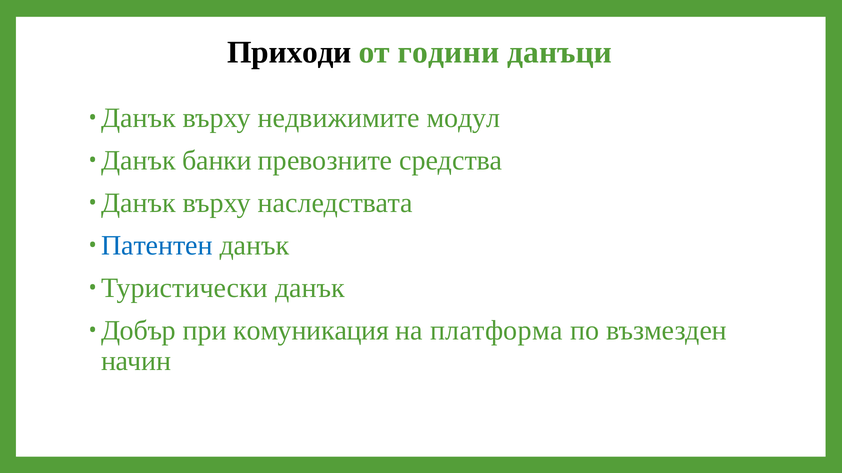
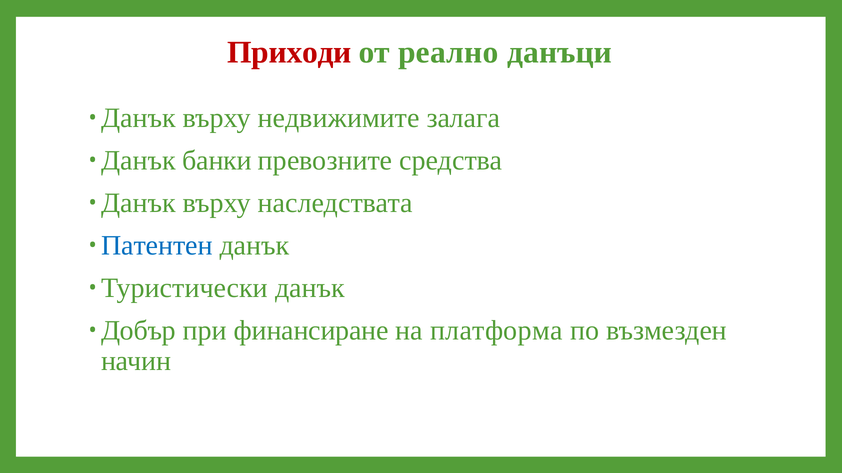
Приходи colour: black -> red
години: години -> реално
модул: модул -> залага
комуникация: комуникация -> финансиране
